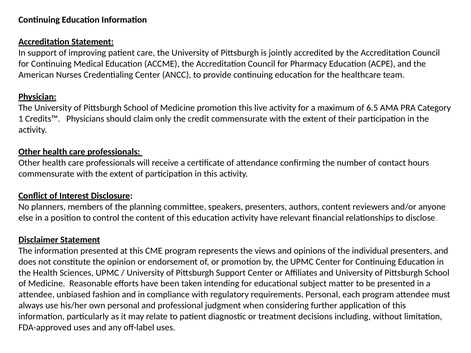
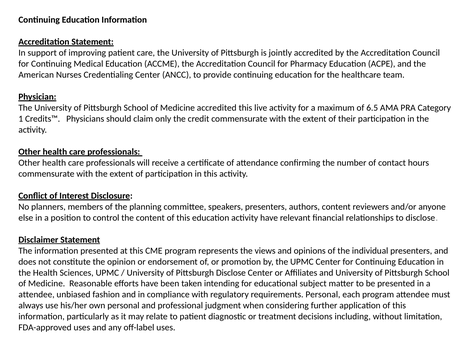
Medicine promotion: promotion -> accredited
Pittsburgh Support: Support -> Disclose
